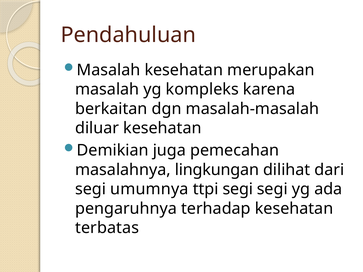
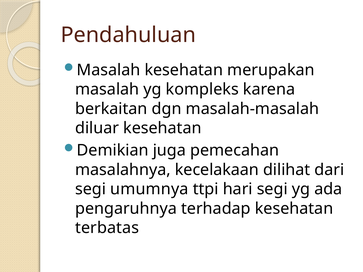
lingkungan: lingkungan -> kecelakaan
ttpi segi: segi -> hari
